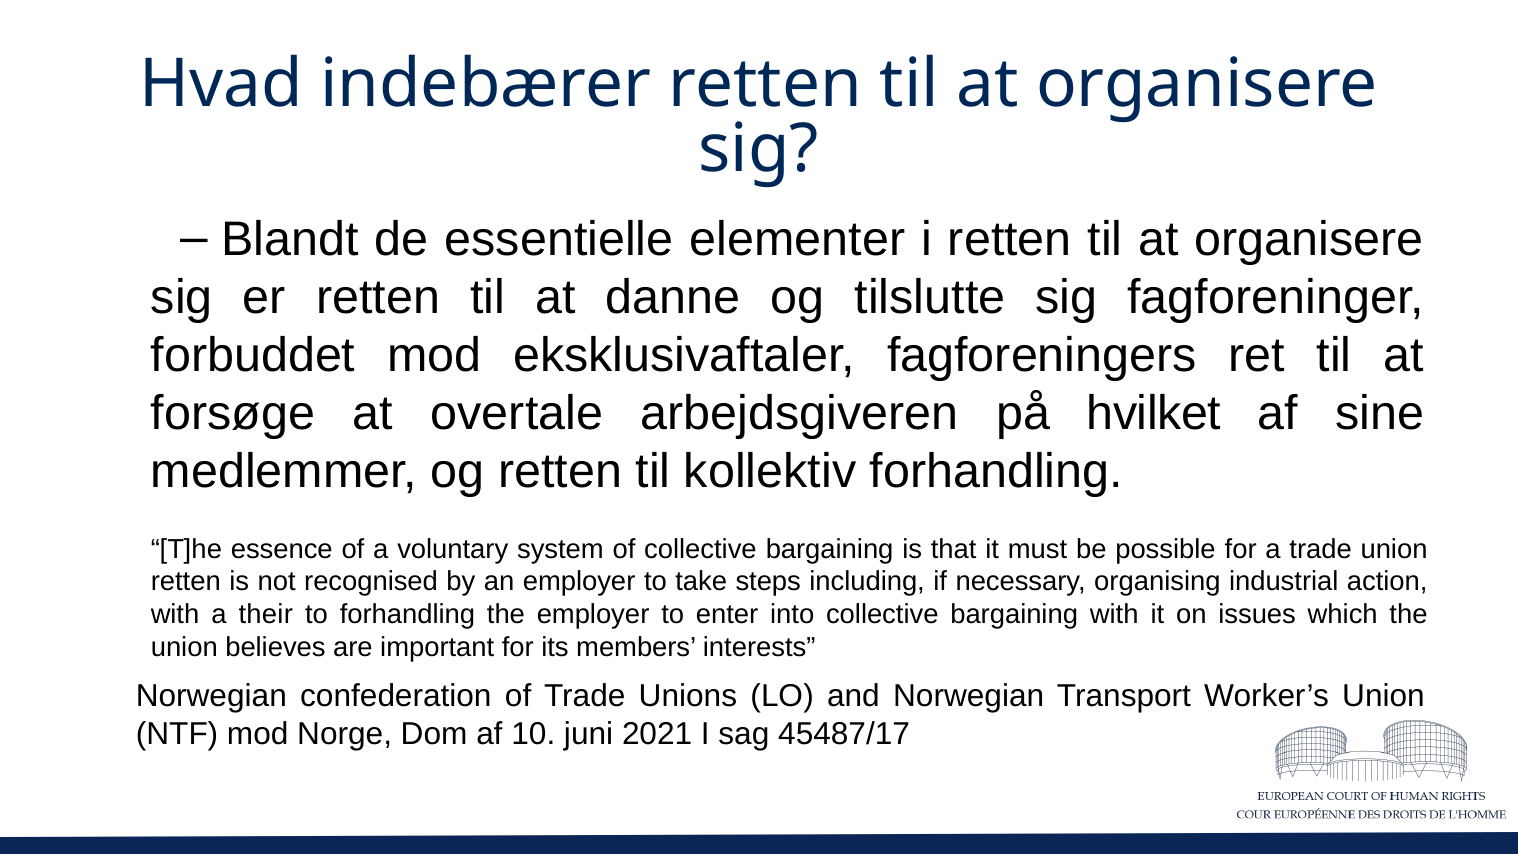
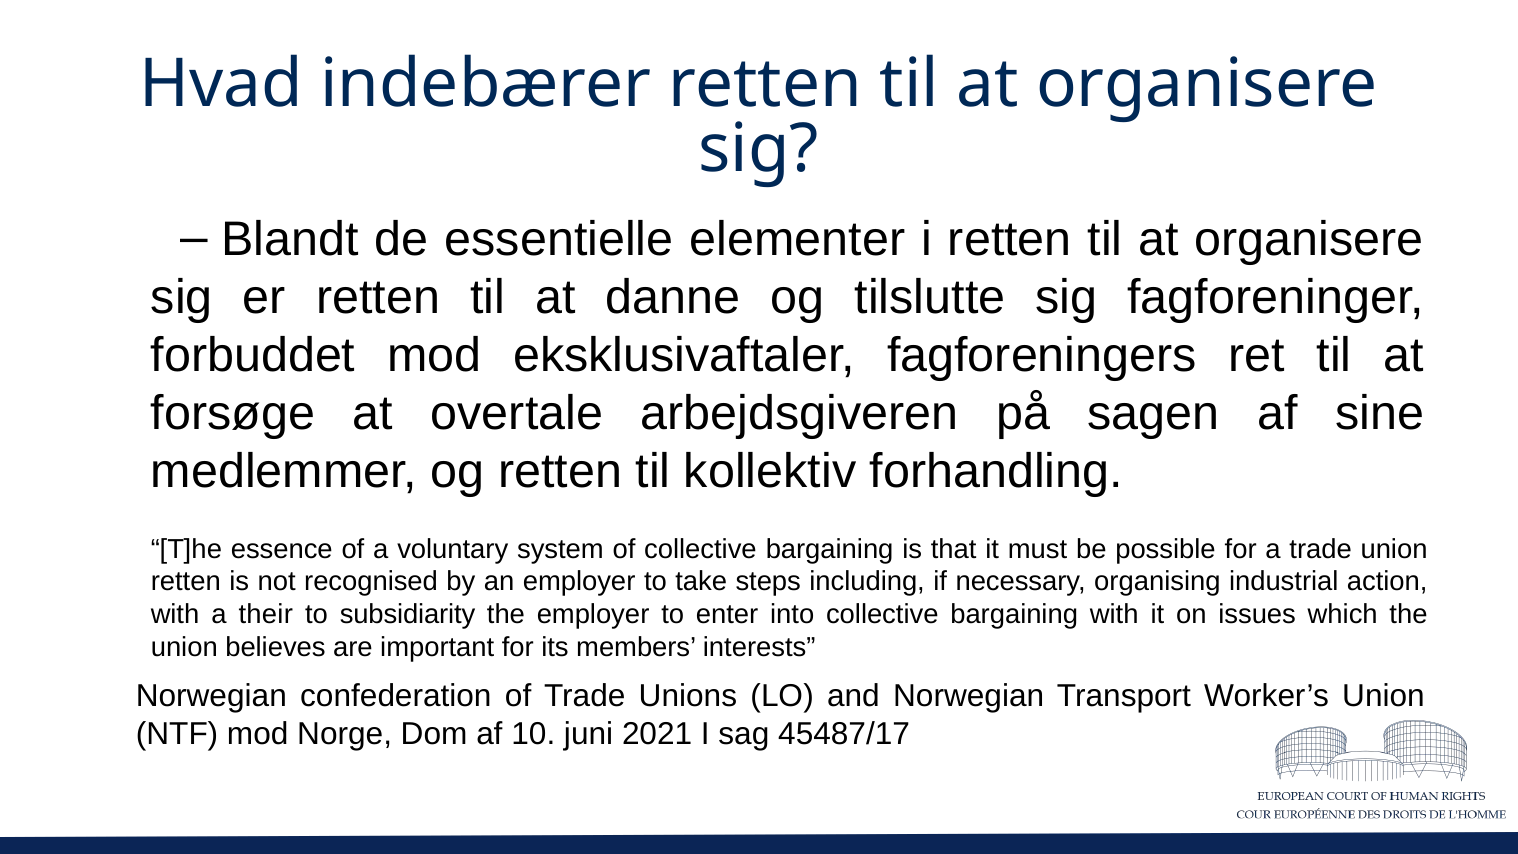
hvilket: hvilket -> sagen
to forhandling: forhandling -> subsidiarity
